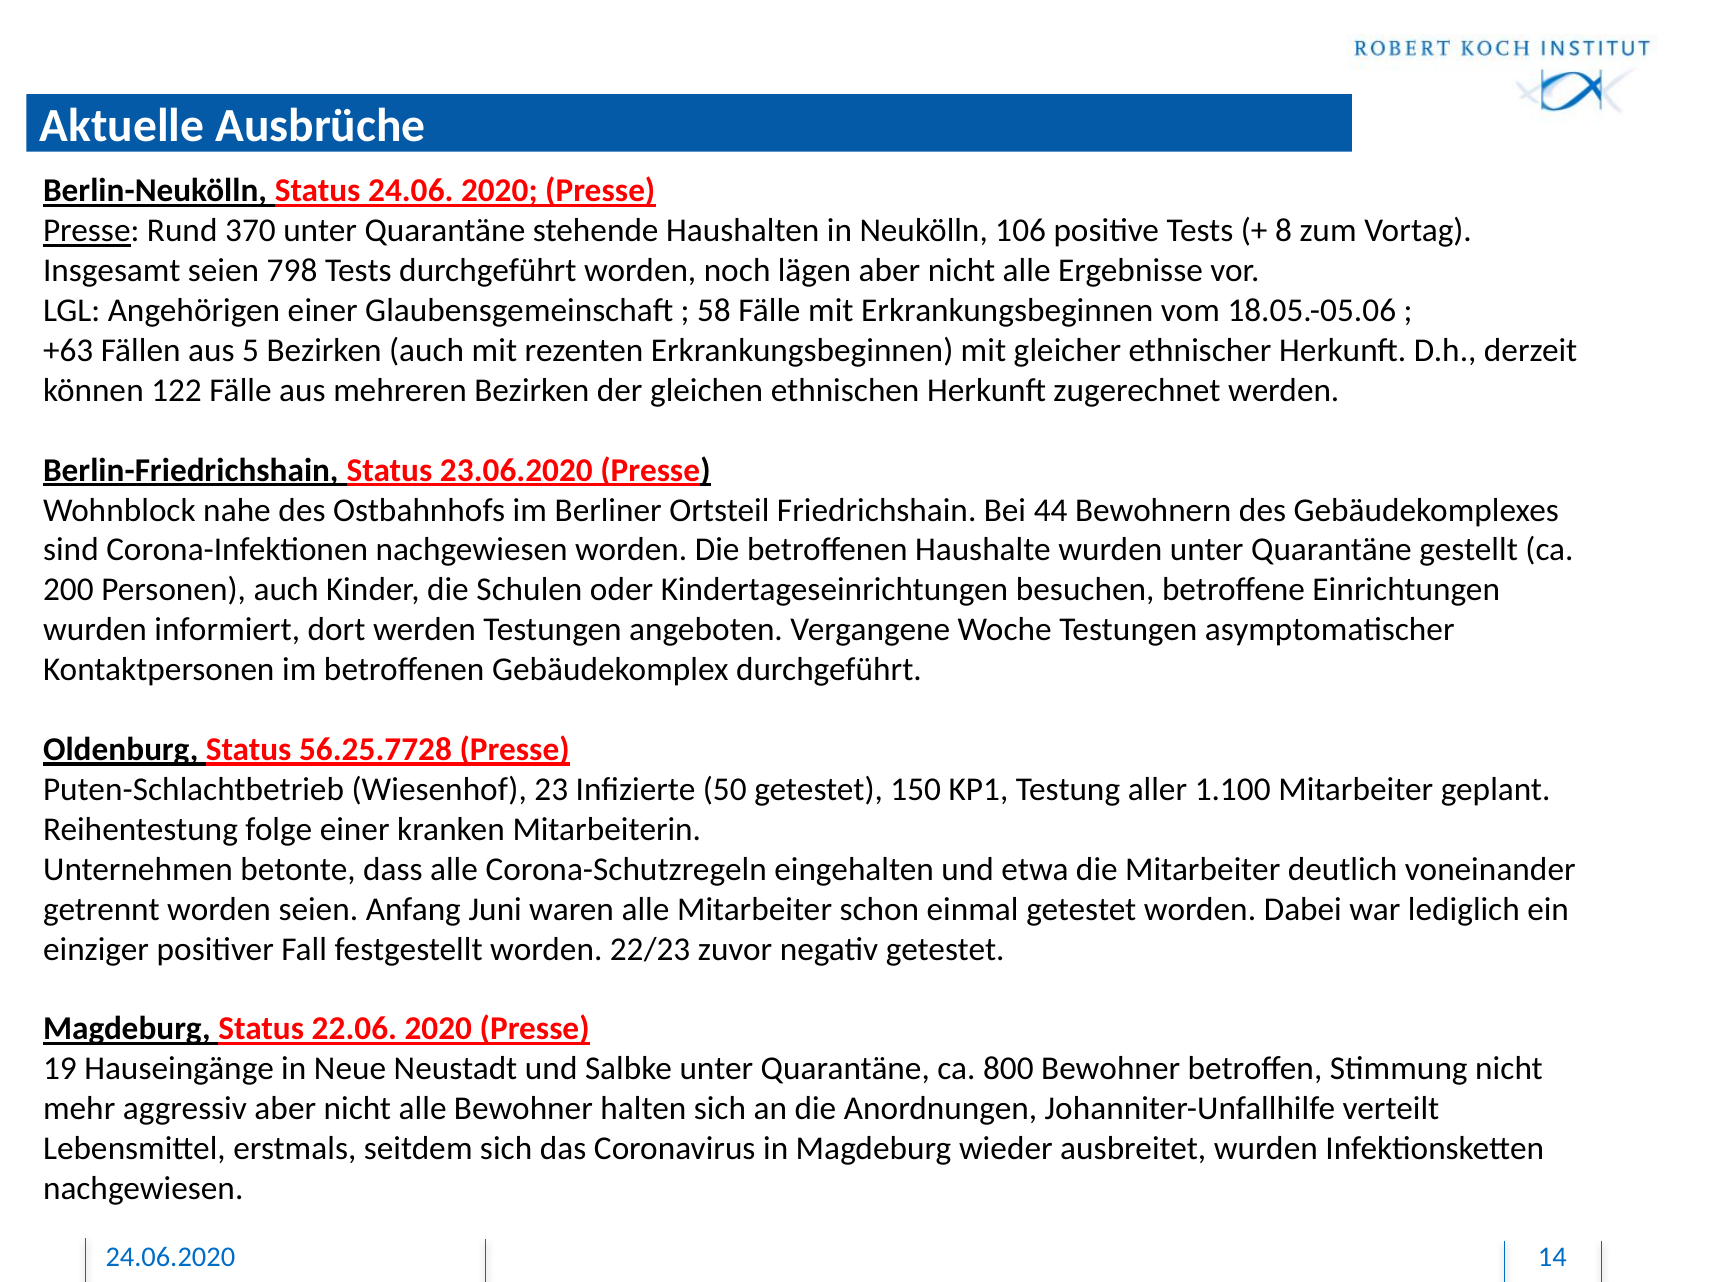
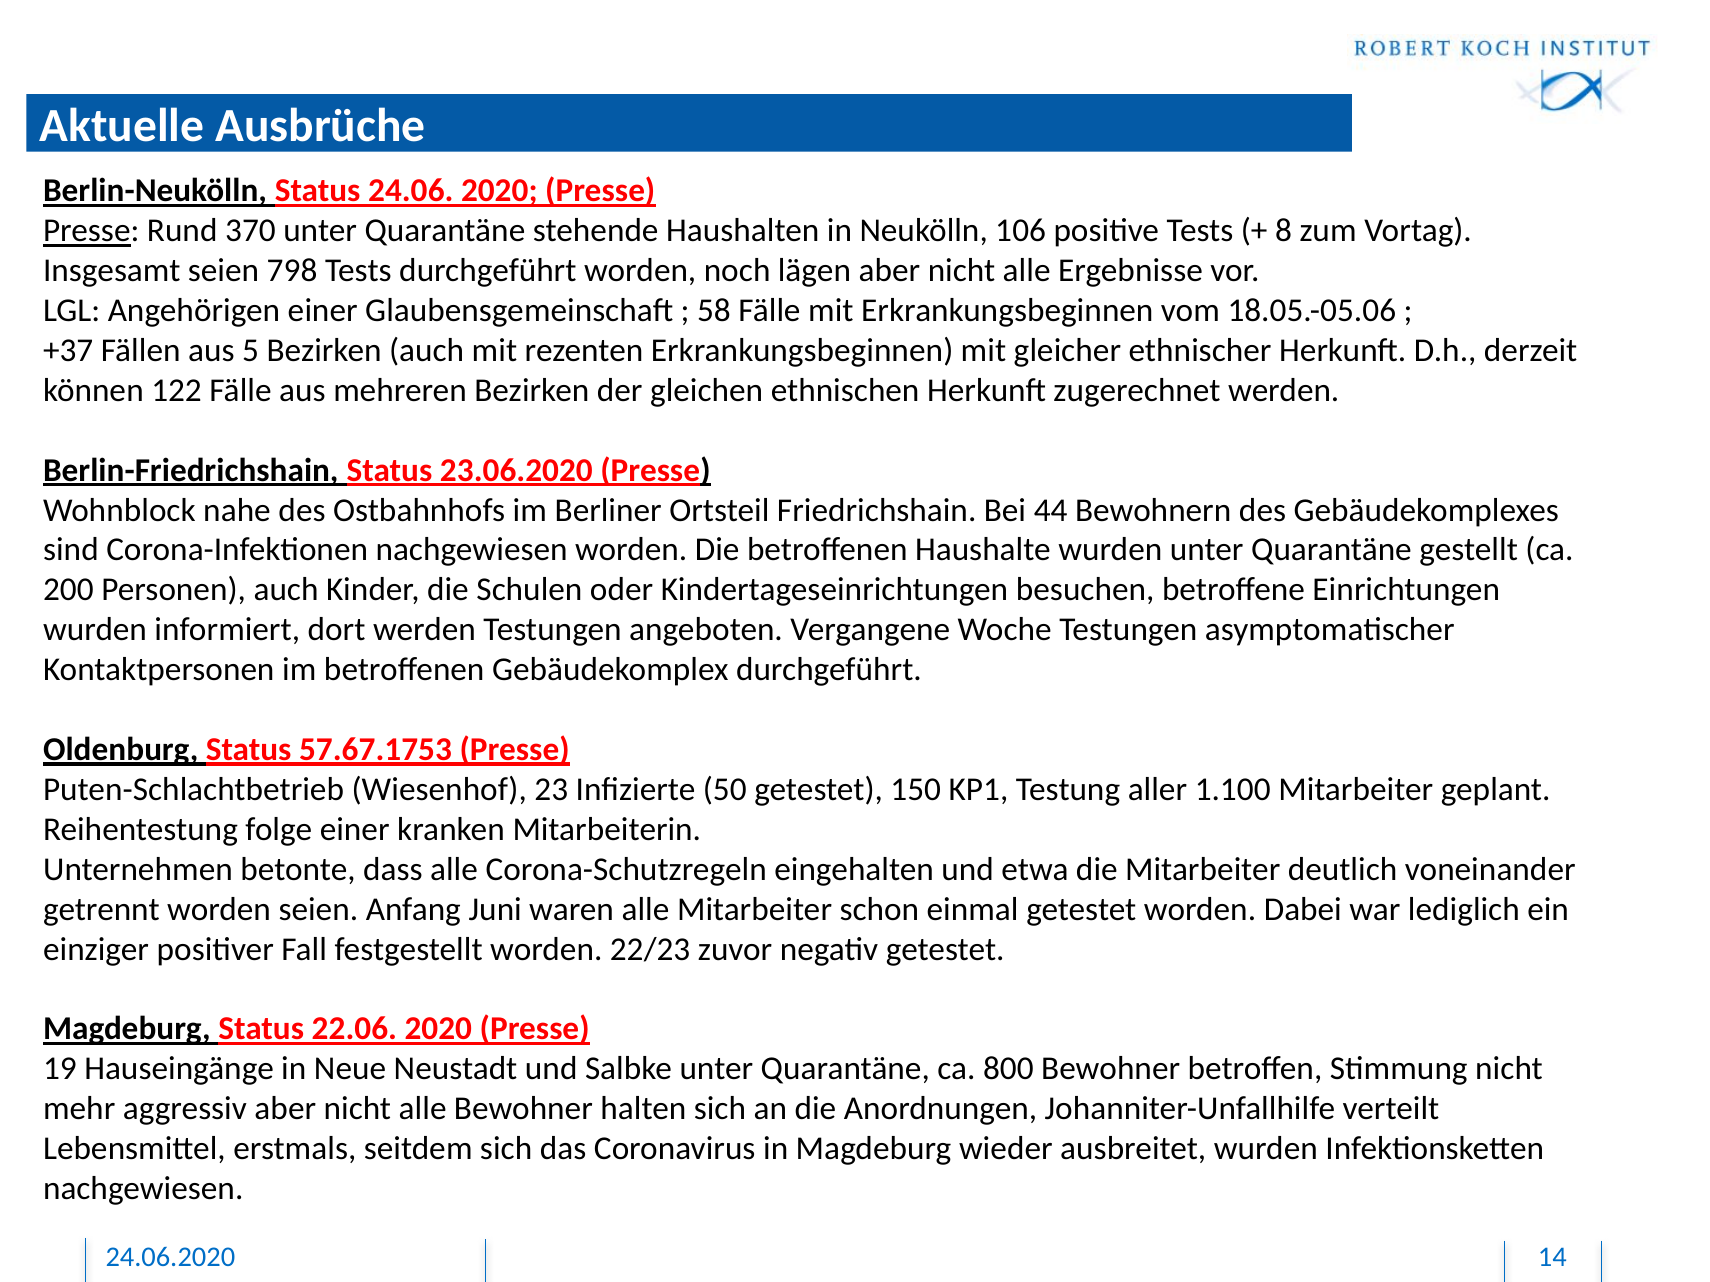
+63: +63 -> +37
56.25.7728: 56.25.7728 -> 57.67.1753
